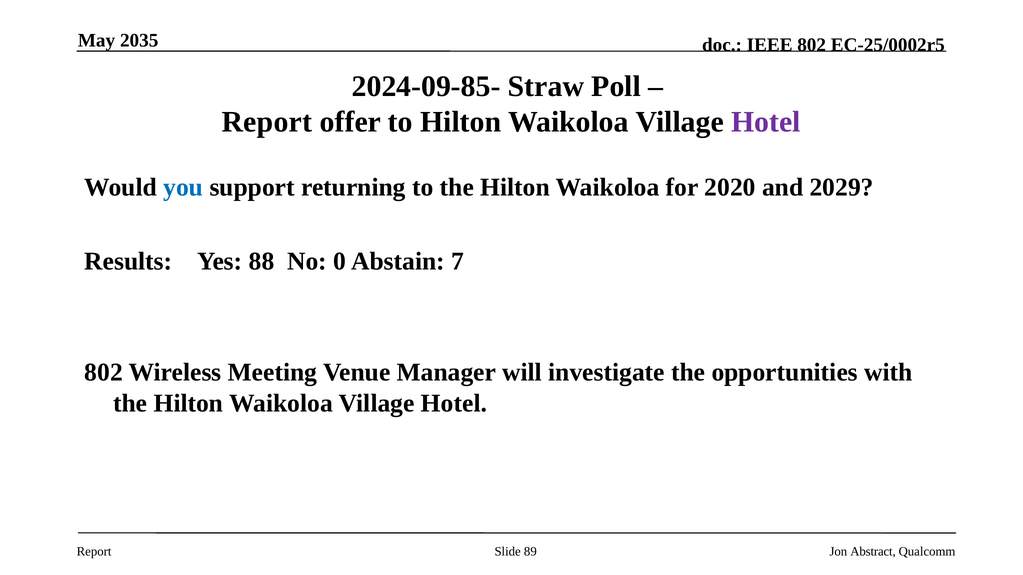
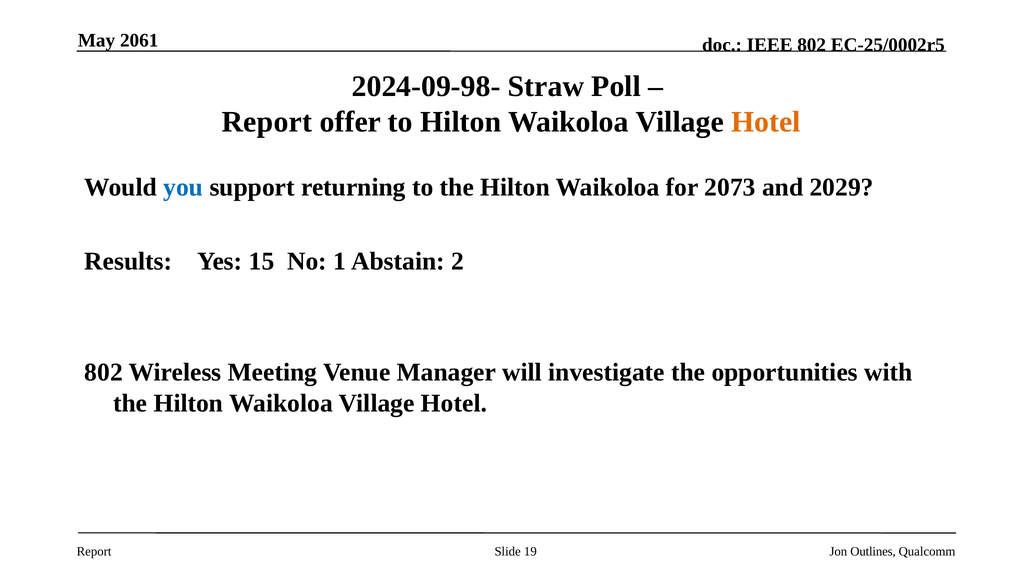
2035: 2035 -> 2061
2024-09-85-: 2024-09-85- -> 2024-09-98-
Hotel at (766, 122) colour: purple -> orange
2020: 2020 -> 2073
88: 88 -> 15
0: 0 -> 1
7: 7 -> 2
89: 89 -> 19
Abstract: Abstract -> Outlines
